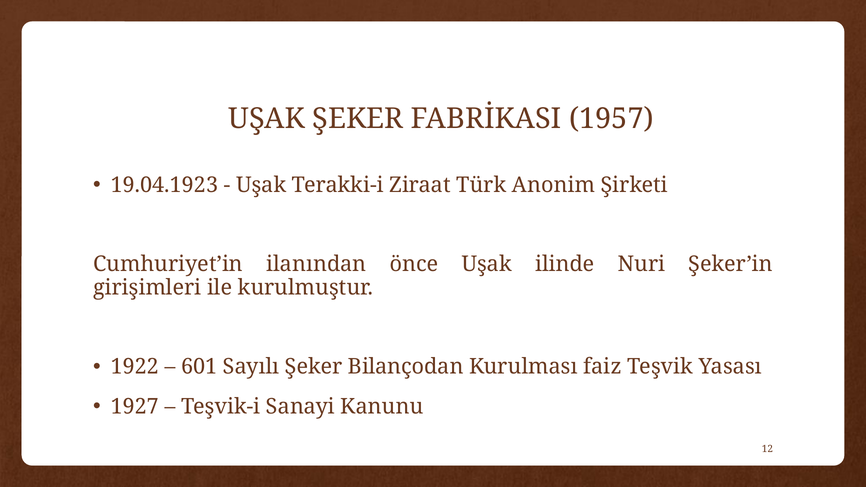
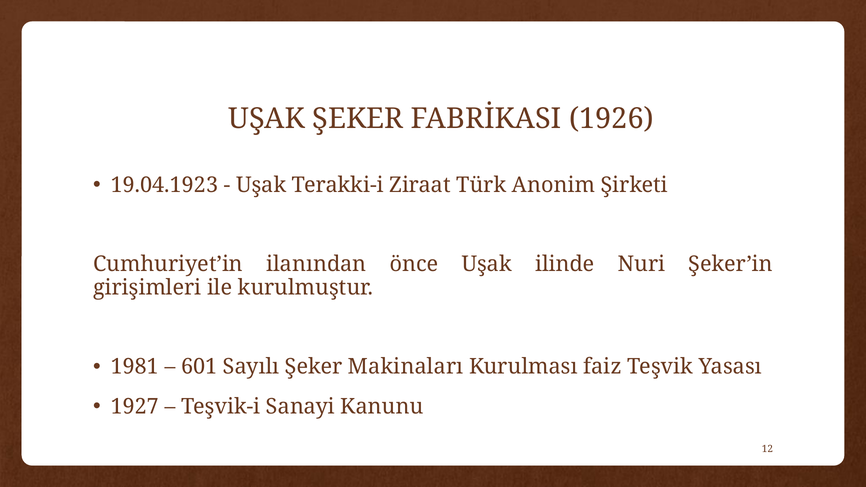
1957: 1957 -> 1926
1922: 1922 -> 1981
Bilançodan: Bilançodan -> Makinaları
